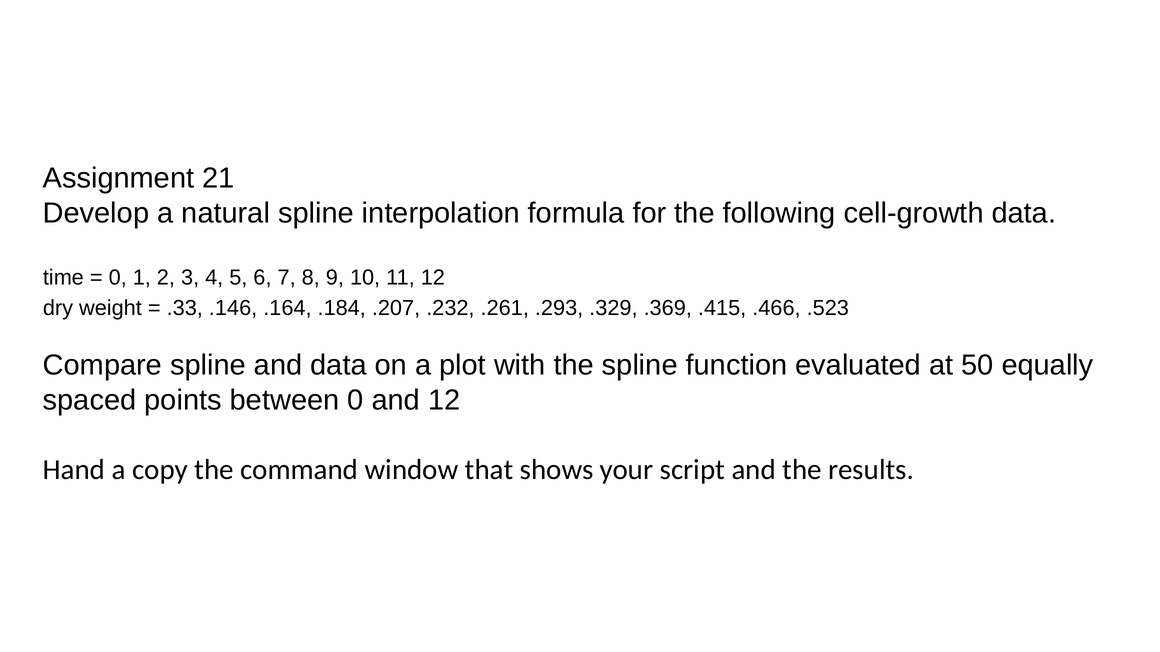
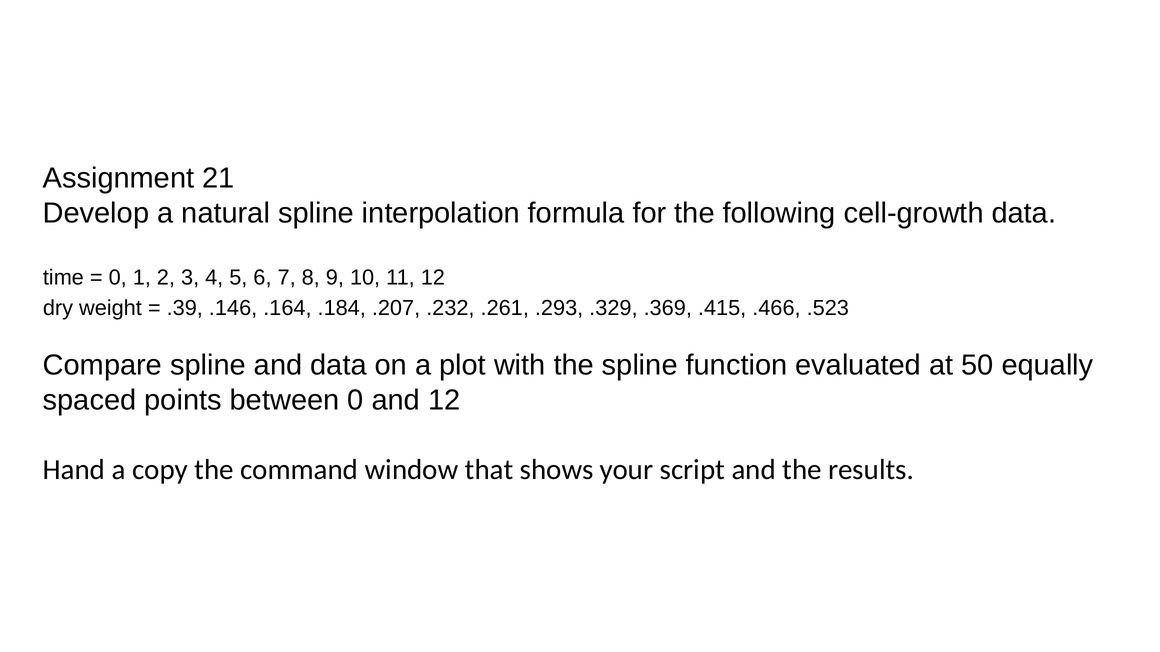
.33: .33 -> .39
